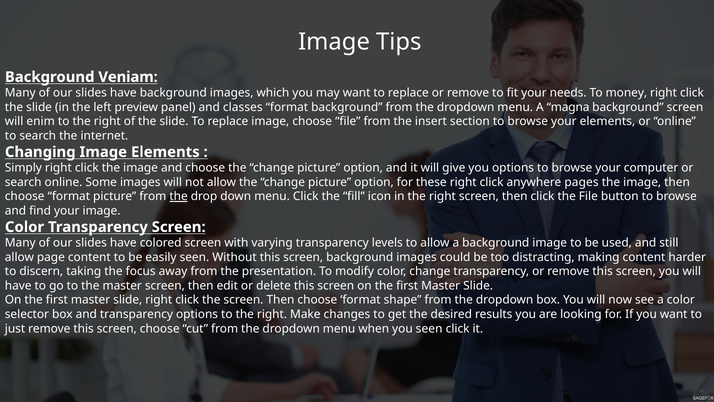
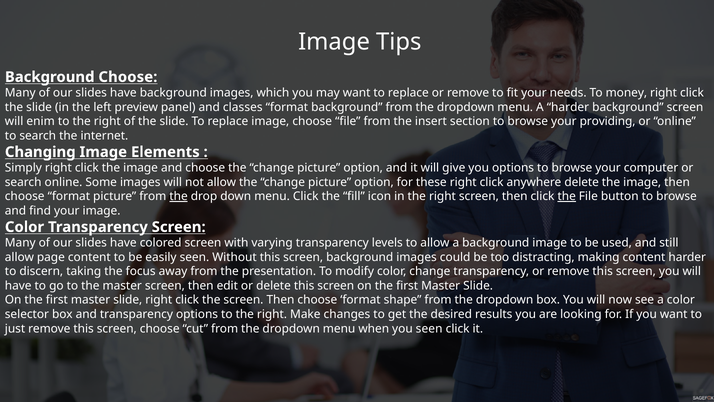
Background Veniam: Veniam -> Choose
A magna: magna -> harder
your elements: elements -> providing
anywhere pages: pages -> delete
the at (567, 196) underline: none -> present
